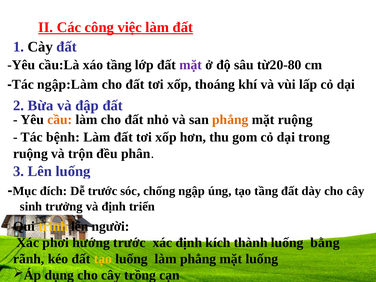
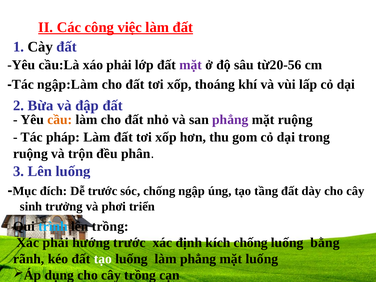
xáo tầng: tầng -> phải
từ20-80: từ20-80 -> từ20-56
phẳng at (230, 120) colour: orange -> purple
bệnh: bệnh -> pháp
và định: định -> phơi
trình colour: yellow -> light blue
lên người: người -> trồng
Xác phơi: phơi -> phải
kích thành: thành -> chống
tạo at (103, 259) colour: yellow -> white
